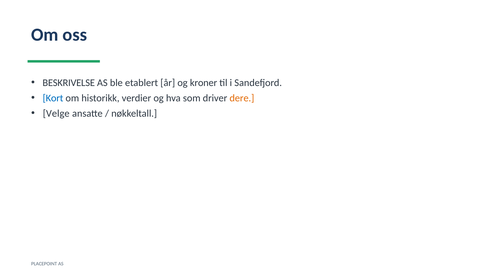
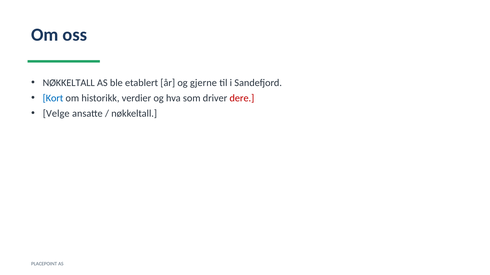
BESKRIVELSE at (69, 83): BESKRIVELSE -> NØKKELTALL
kroner: kroner -> gjerne
dere colour: orange -> red
